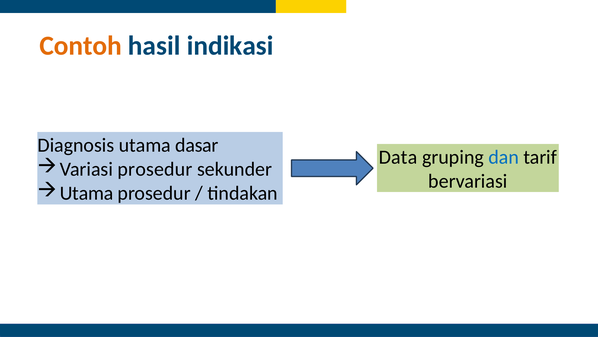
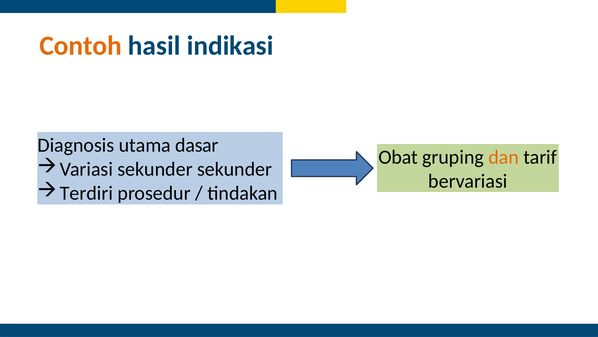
Data: Data -> Obat
dan colour: blue -> orange
Variasi prosedur: prosedur -> sekunder
Utama at (87, 193): Utama -> Terdiri
